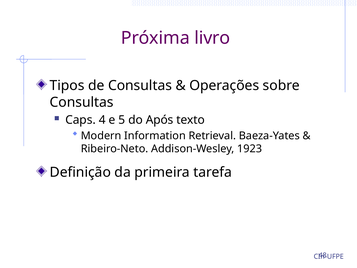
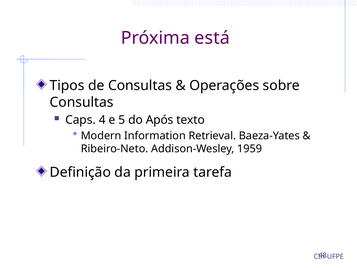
livro: livro -> está
1923: 1923 -> 1959
